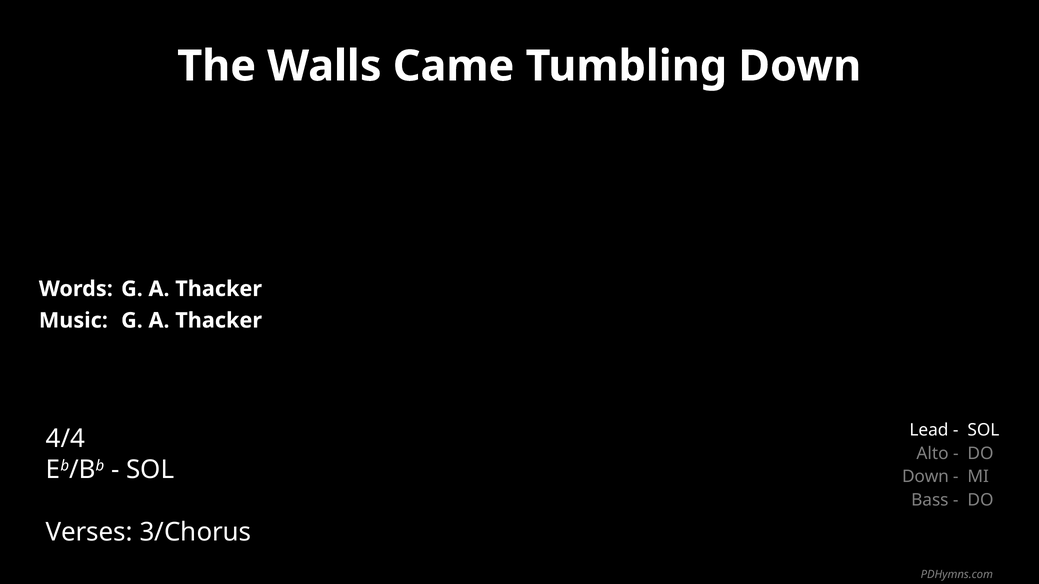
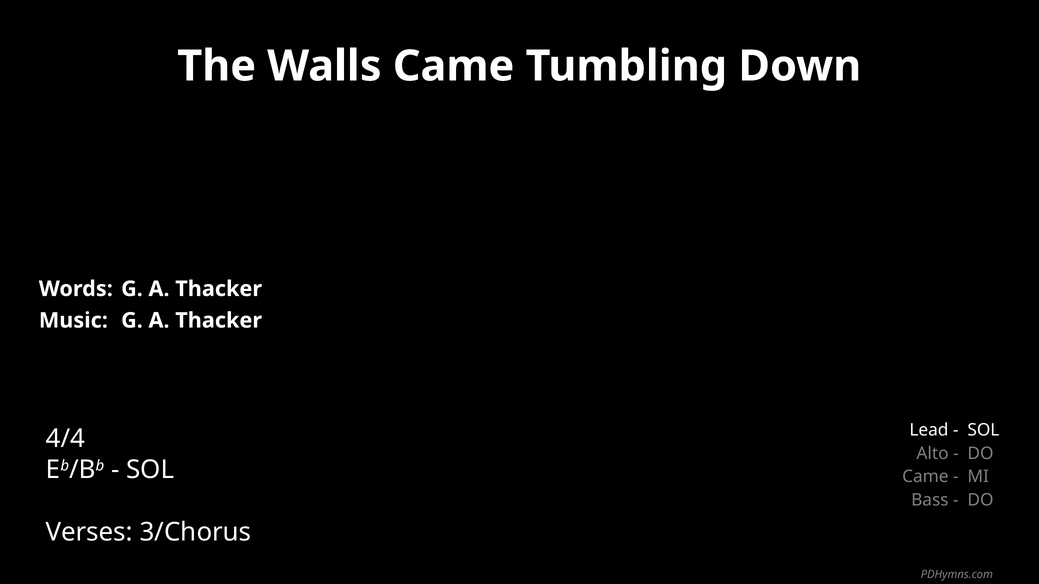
Down at (925, 477): Down -> Came
